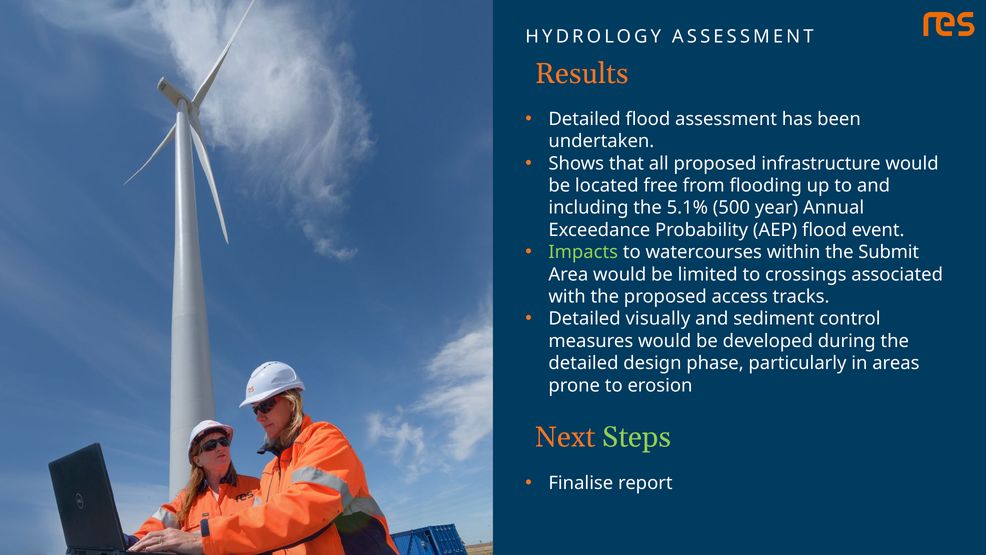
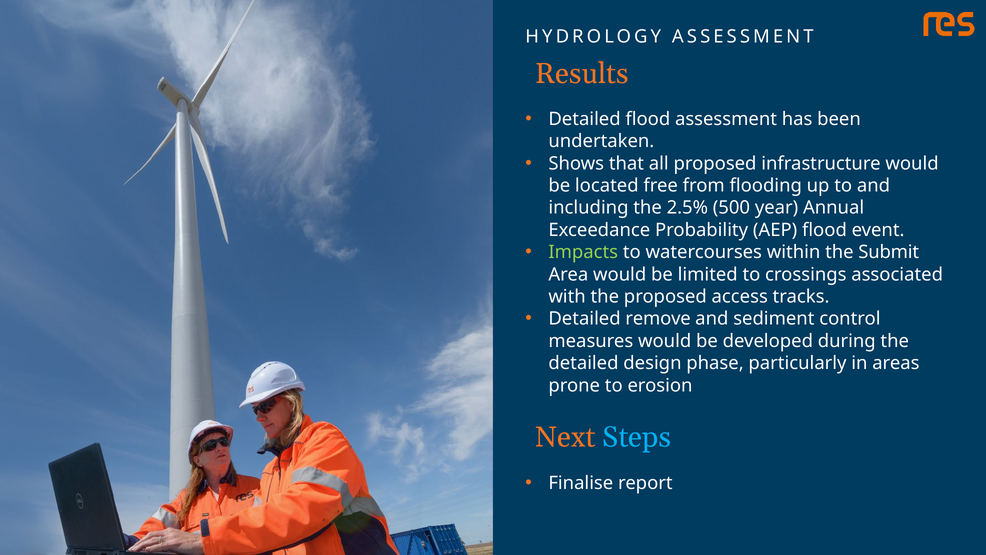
5.1%: 5.1% -> 2.5%
visually: visually -> remove
Steps colour: light green -> light blue
